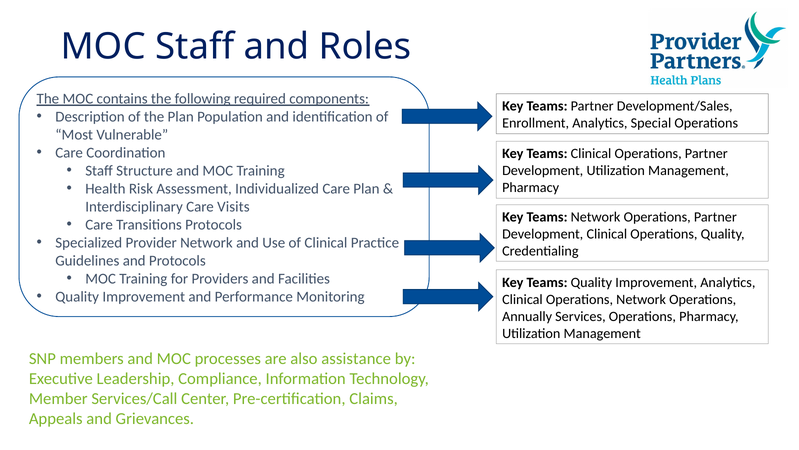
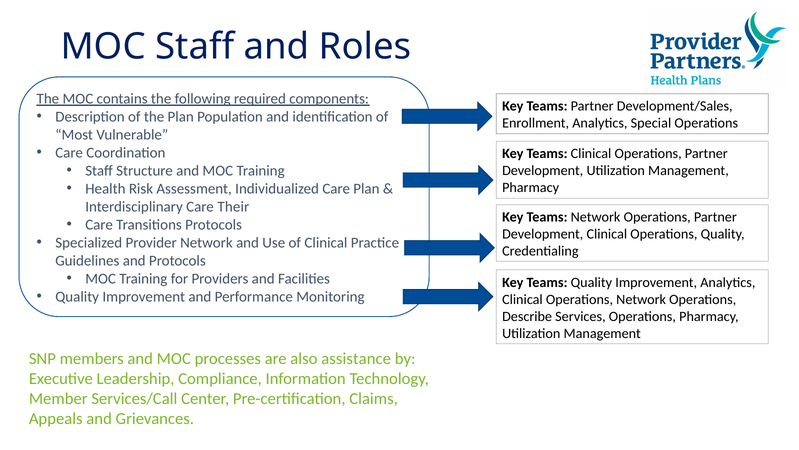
Visits: Visits -> Their
Annually: Annually -> Describe
